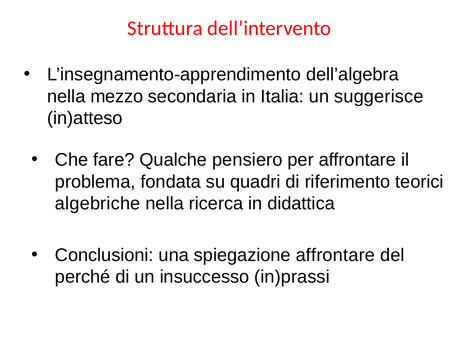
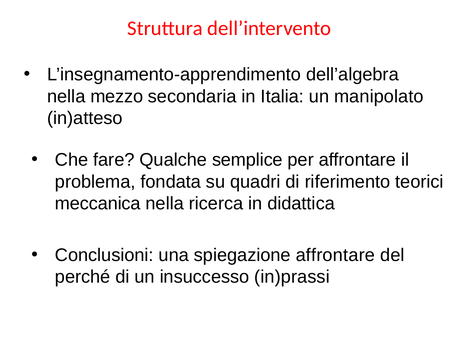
suggerisce: suggerisce -> manipolato
pensiero: pensiero -> semplice
algebriche: algebriche -> meccanica
